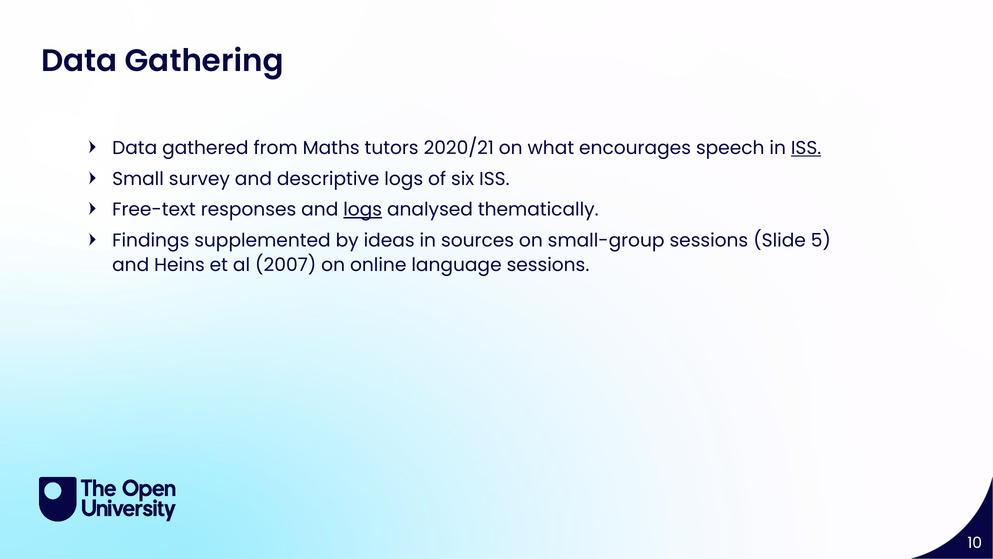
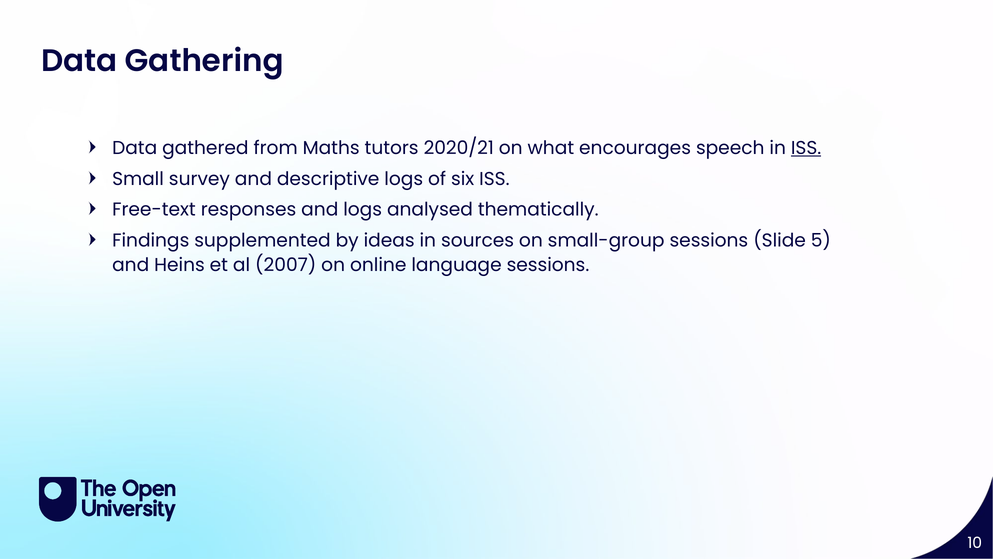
logs at (363, 210) underline: present -> none
